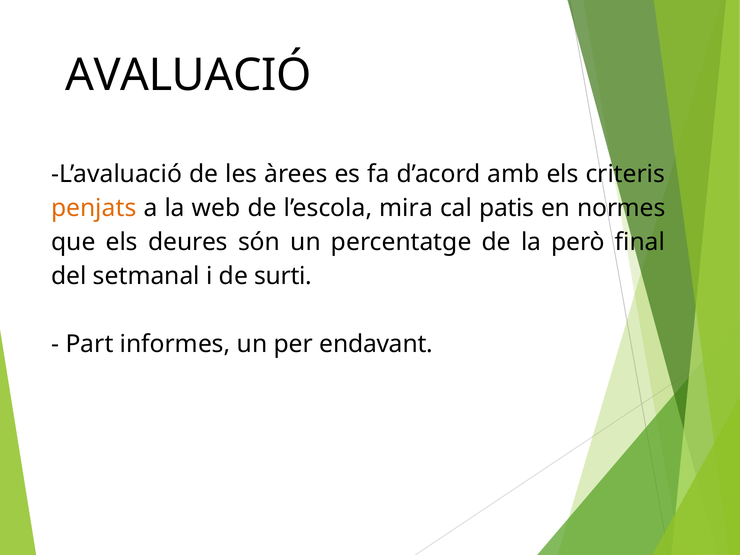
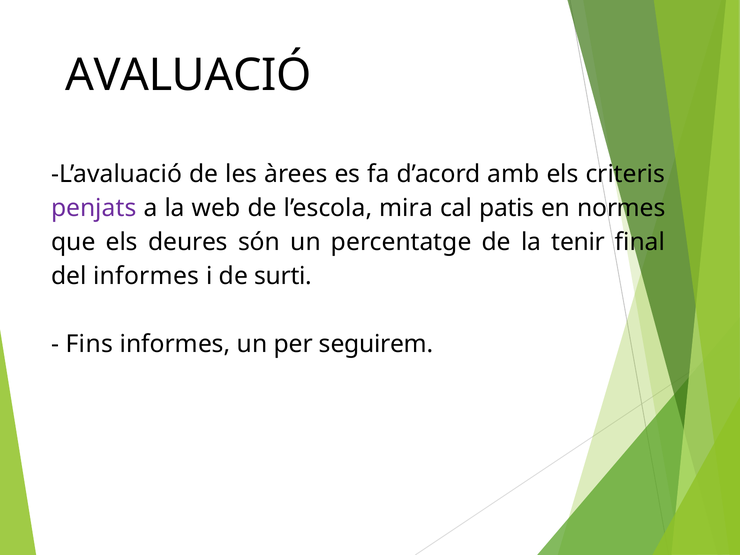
penjats colour: orange -> purple
però: però -> tenir
del setmanal: setmanal -> informes
Part: Part -> Fins
endavant: endavant -> seguirem
